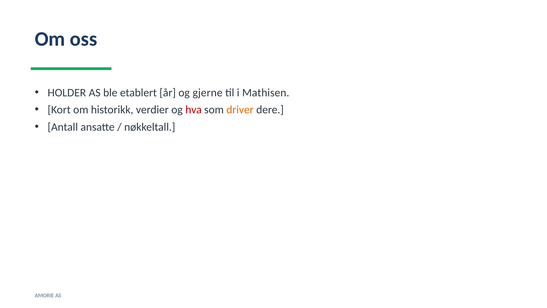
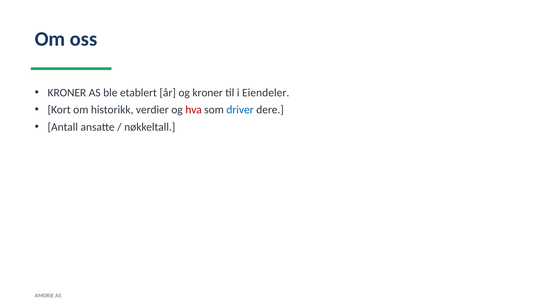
HOLDER at (67, 93): HOLDER -> KRONER
og gjerne: gjerne -> kroner
Mathisen: Mathisen -> Eiendeler
driver colour: orange -> blue
